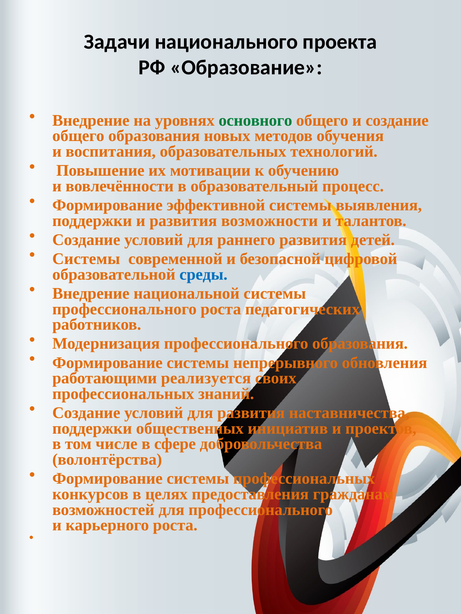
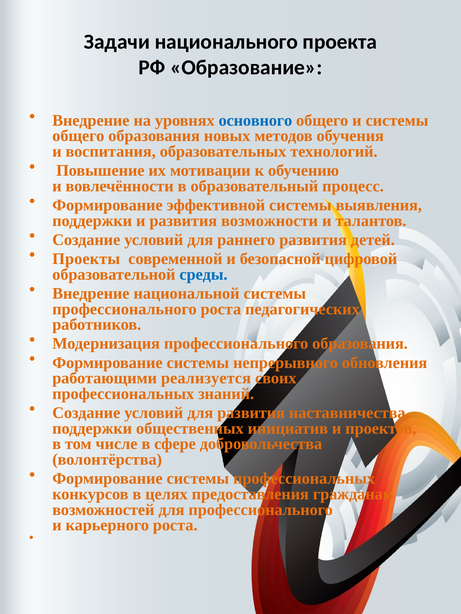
основного colour: green -> blue
и создание: создание -> системы
Системы at (86, 259): Системы -> Проекты
